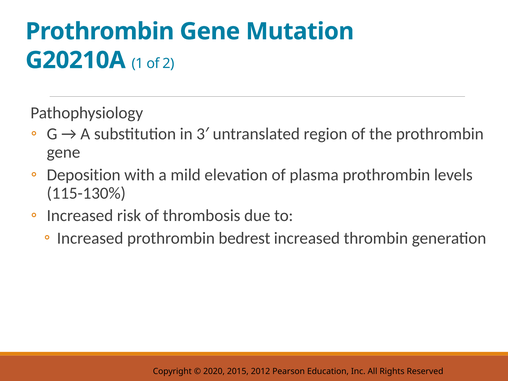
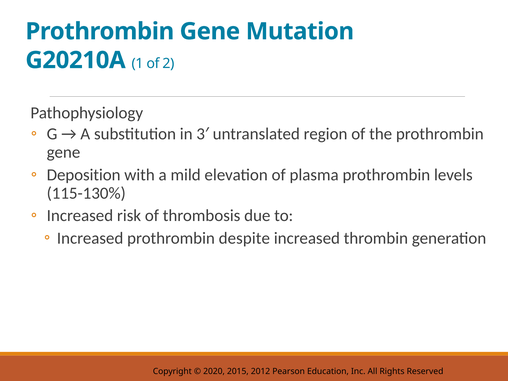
bedrest: bedrest -> despite
